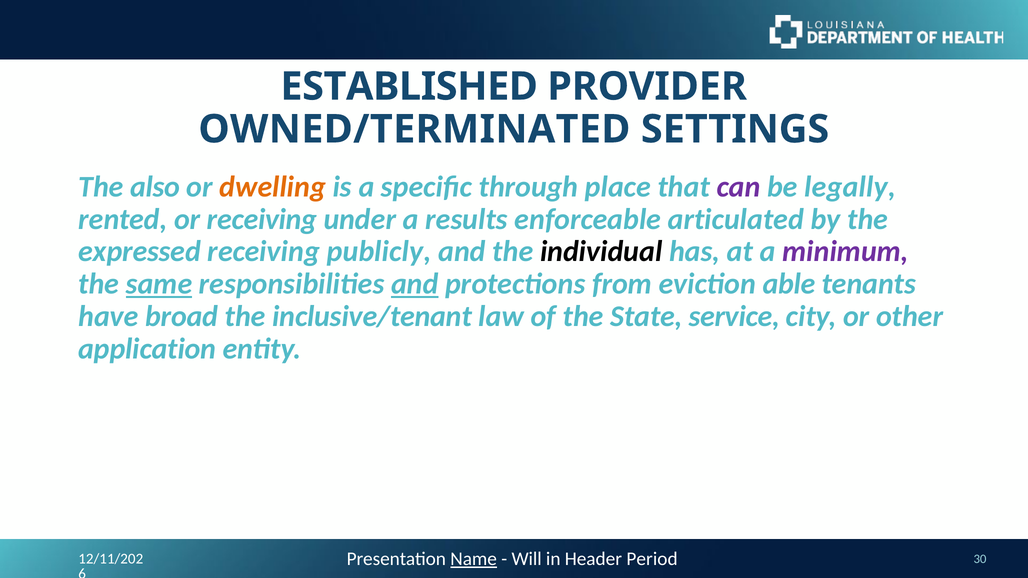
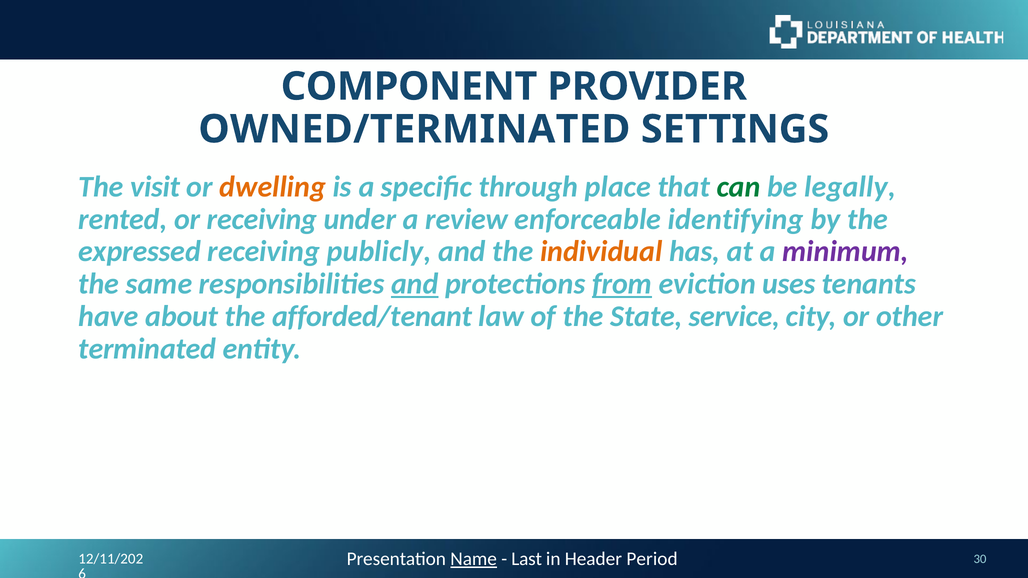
ESTABLISHED: ESTABLISHED -> COMPONENT
also: also -> visit
can colour: purple -> green
results: results -> review
articulated: articulated -> identifying
individual colour: black -> orange
same underline: present -> none
from underline: none -> present
able: able -> uses
broad: broad -> about
inclusive/tenant: inclusive/tenant -> afforded/tenant
application: application -> terminated
Will: Will -> Last
